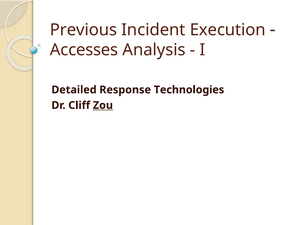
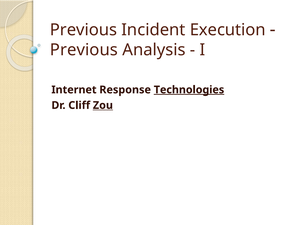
Accesses at (84, 50): Accesses -> Previous
Detailed: Detailed -> Internet
Technologies underline: none -> present
